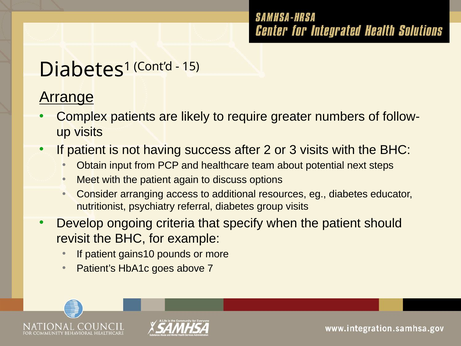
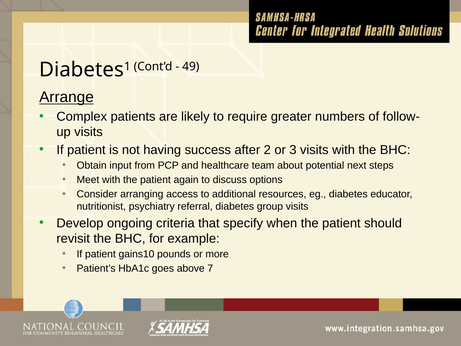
15: 15 -> 49
